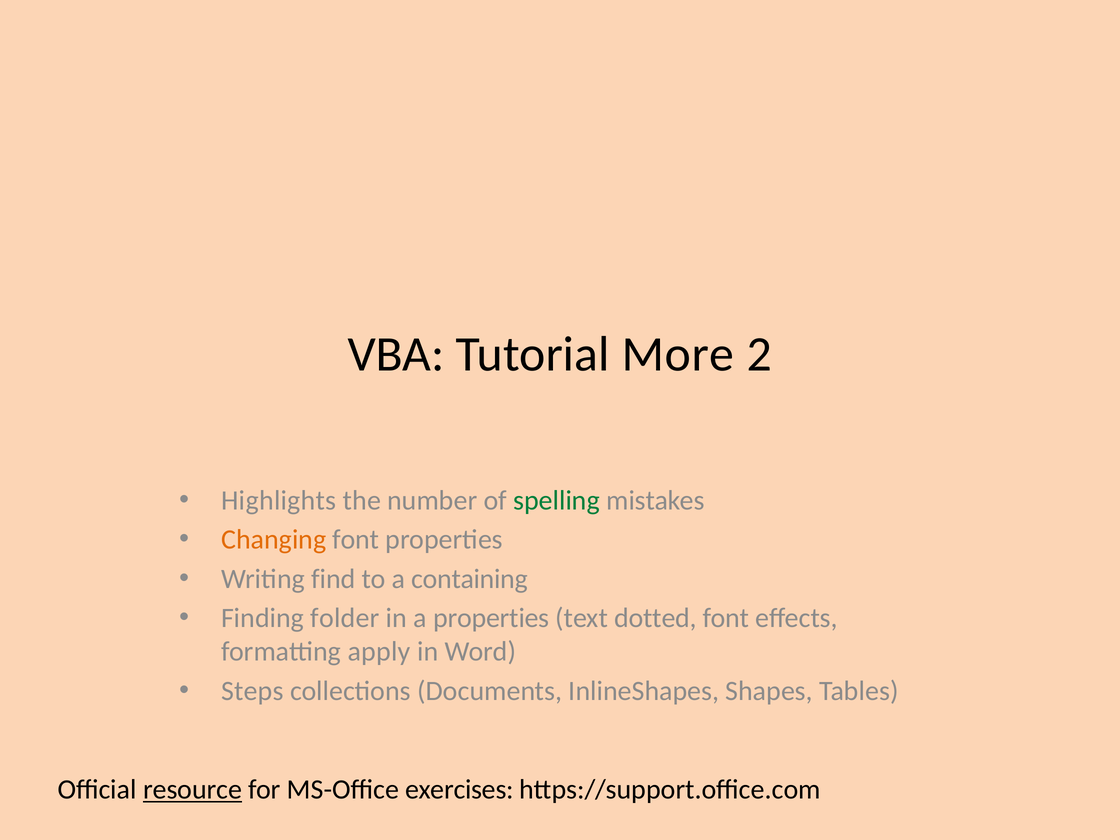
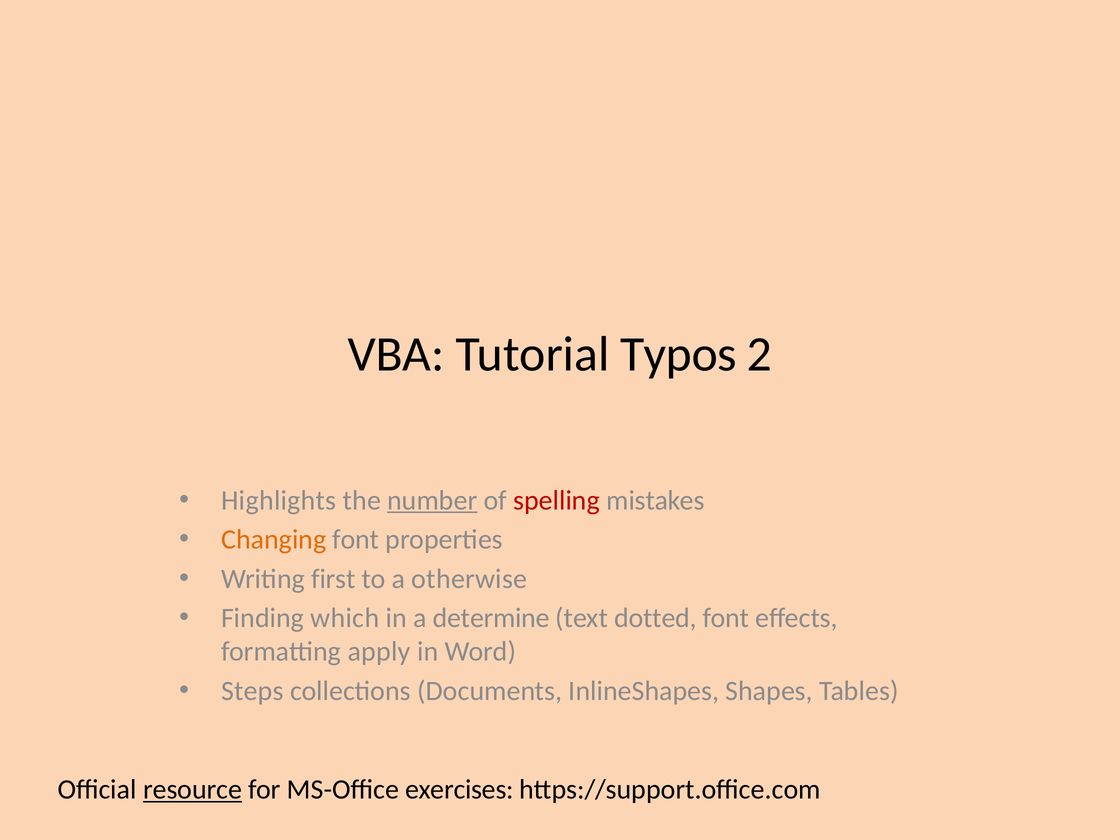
More: More -> Typos
number underline: none -> present
spelling colour: green -> red
find: find -> first
containing: containing -> otherwise
folder: folder -> which
a properties: properties -> determine
